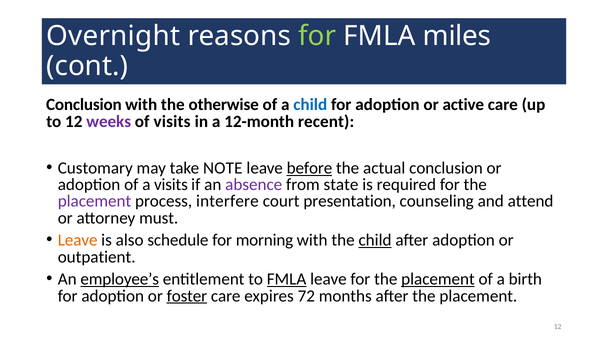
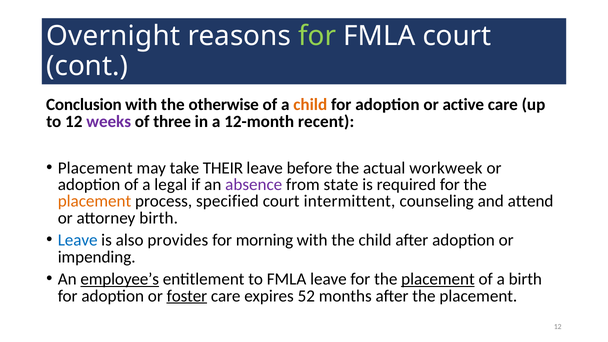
FMLA miles: miles -> court
child at (310, 105) colour: blue -> orange
of visits: visits -> three
Customary at (95, 168): Customary -> Placement
NOTE: NOTE -> THEIR
before underline: present -> none
actual conclusion: conclusion -> workweek
a visits: visits -> legal
placement at (95, 201) colour: purple -> orange
interfere: interfere -> specified
presentation: presentation -> intermittent
attorney must: must -> birth
Leave at (78, 240) colour: orange -> blue
schedule: schedule -> provides
child at (375, 240) underline: present -> none
outpatient: outpatient -> impending
FMLA at (287, 279) underline: present -> none
72: 72 -> 52
